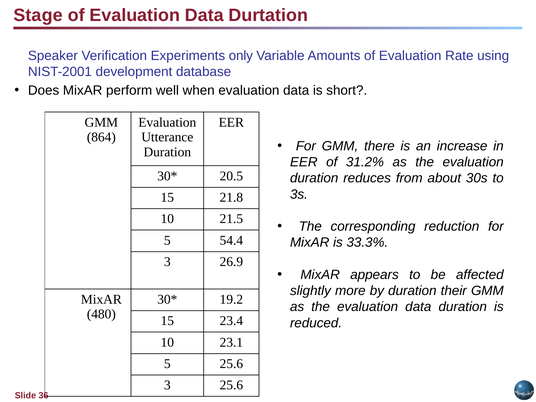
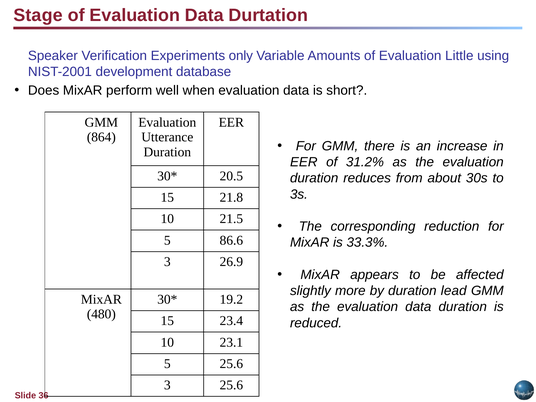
Rate: Rate -> Little
54.4: 54.4 -> 86.6
their: their -> lead
